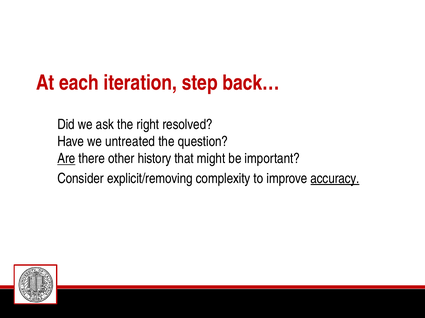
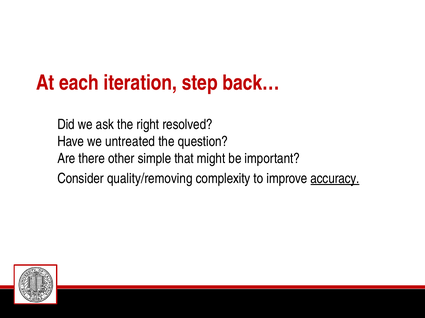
Are underline: present -> none
history: history -> simple
explicit/removing: explicit/removing -> quality/removing
